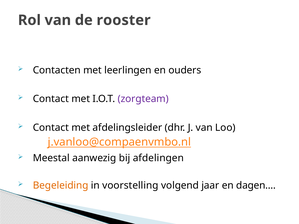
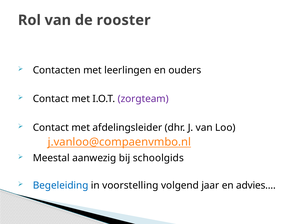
afdelingen: afdelingen -> schoolgids
Begeleiding colour: orange -> blue
dagen…: dagen… -> advies…
